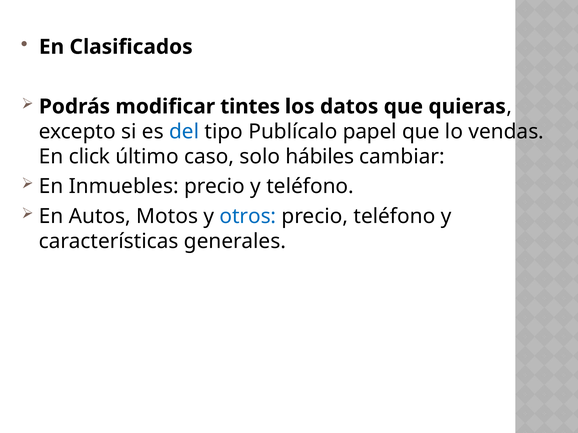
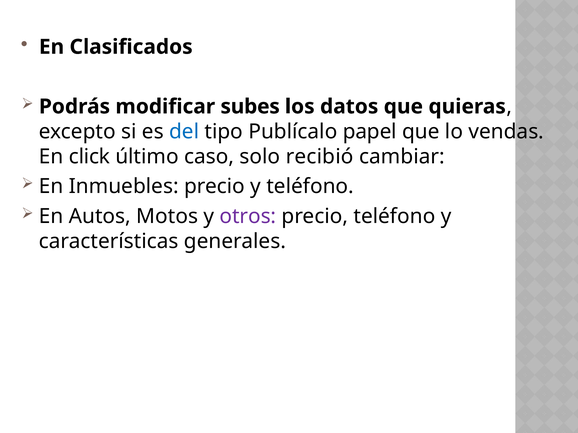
tintes: tintes -> subes
hábiles: hábiles -> recibió
otros colour: blue -> purple
